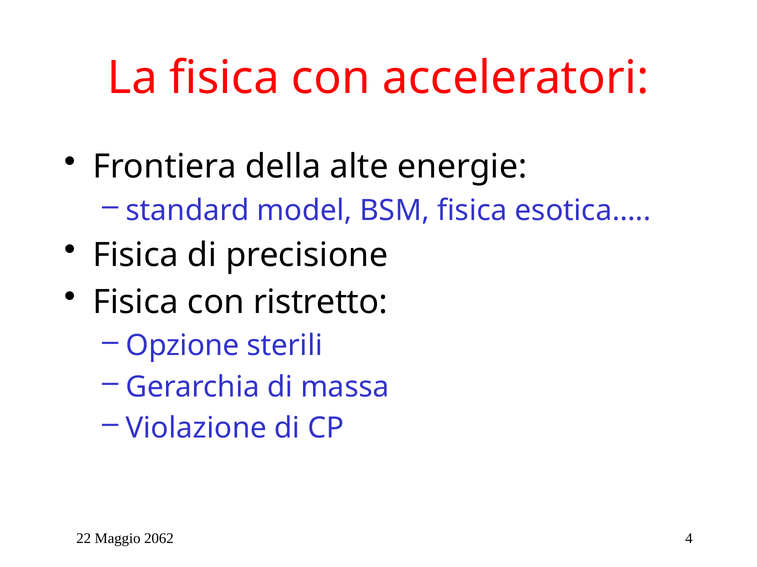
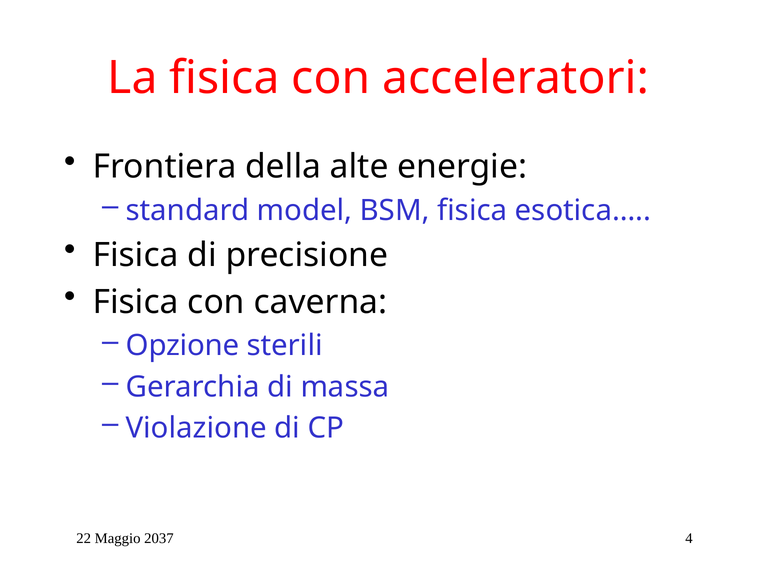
ristretto: ristretto -> caverna
2062: 2062 -> 2037
